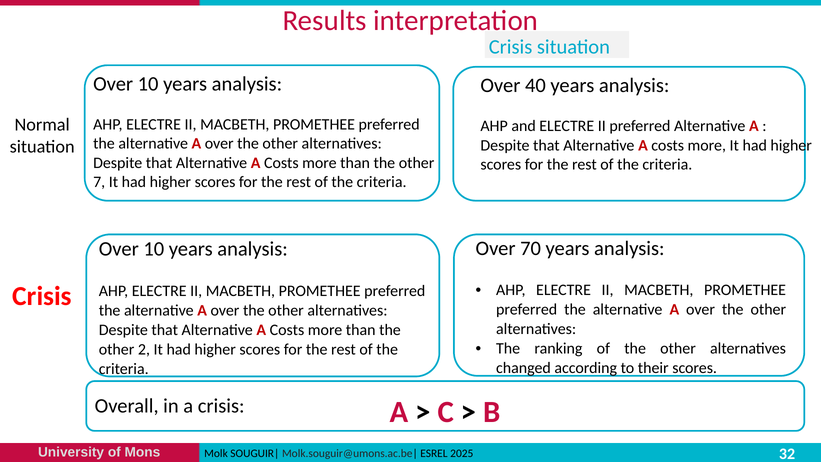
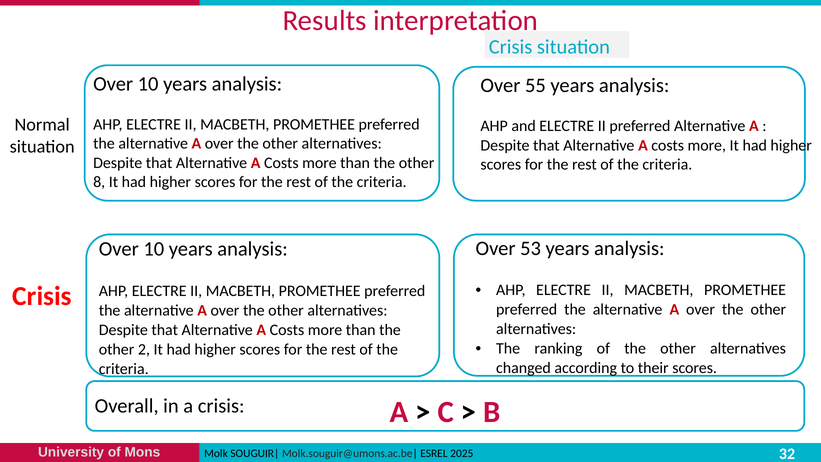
40: 40 -> 55
7: 7 -> 8
70: 70 -> 53
